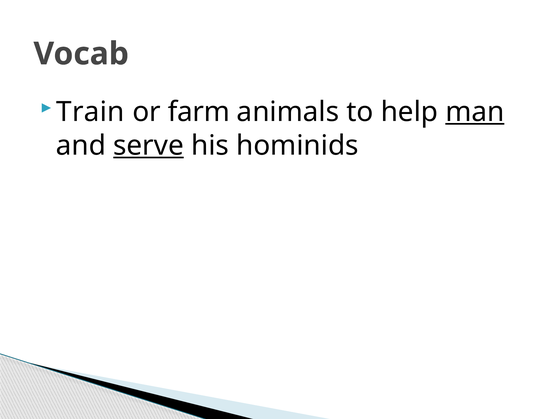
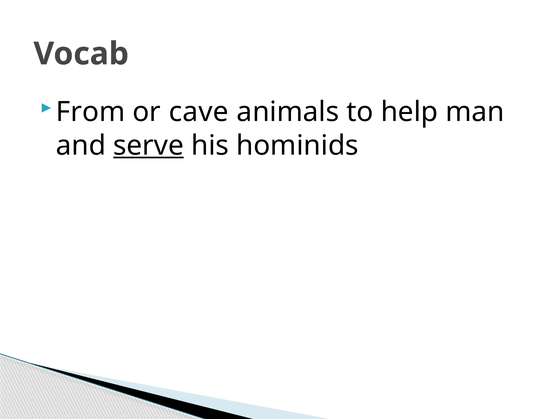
Train: Train -> From
farm: farm -> cave
man underline: present -> none
